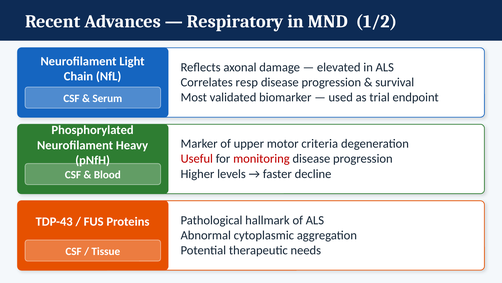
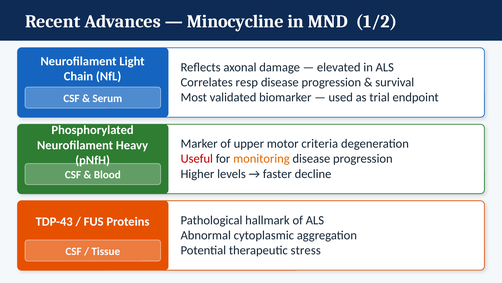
Respiratory: Respiratory -> Minocycline
monitoring colour: red -> orange
needs: needs -> stress
